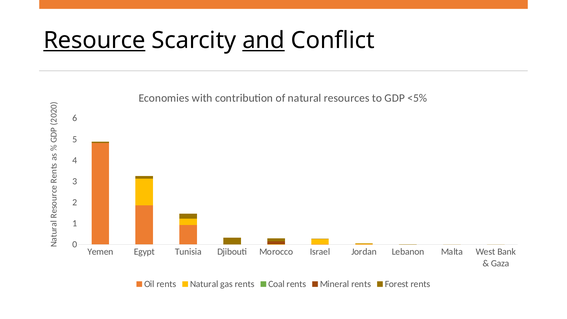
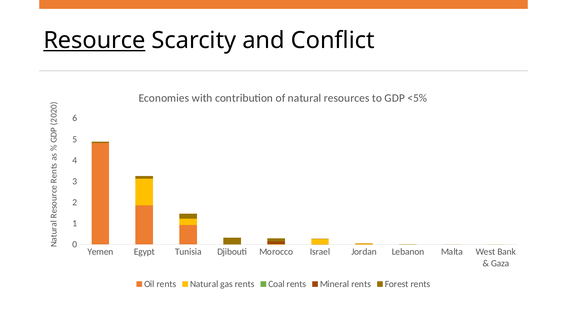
and underline: present -> none
